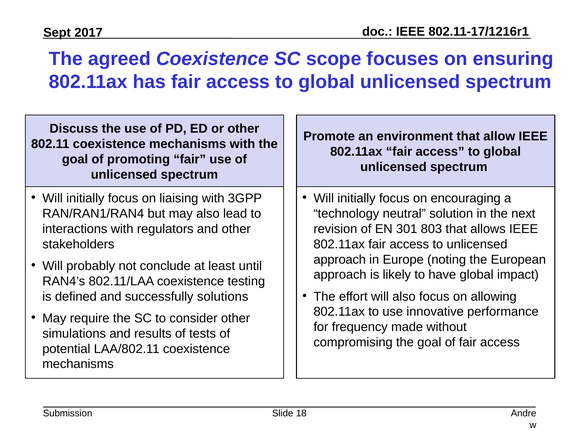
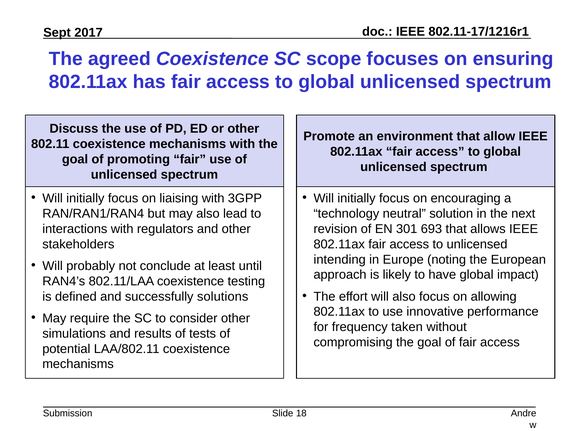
803: 803 -> 693
approach at (340, 259): approach -> intending
made: made -> taken
